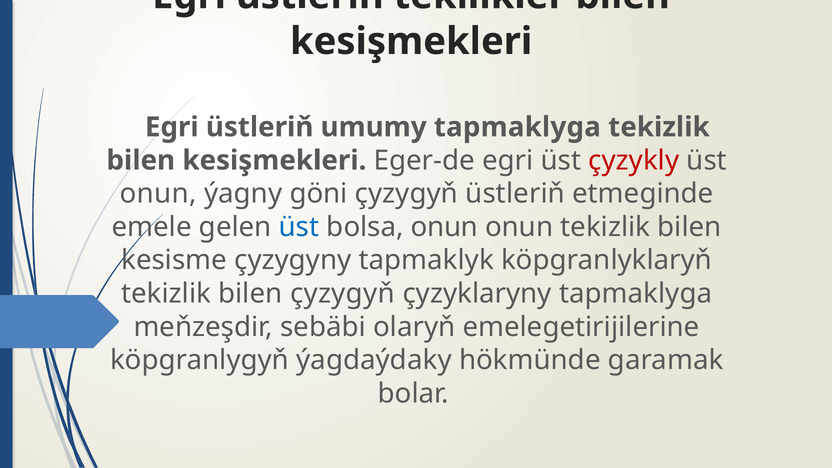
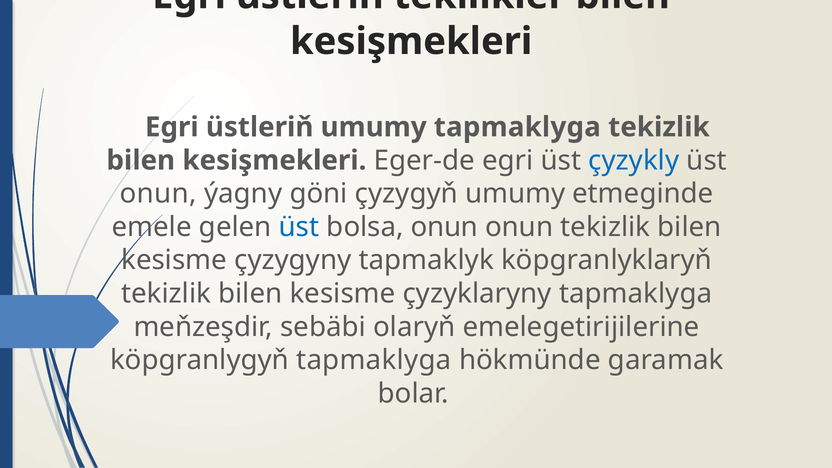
çyzykly colour: red -> blue
çyzygyň üstleriň: üstleriň -> umumy
çyzygyň at (342, 294): çyzygyň -> kesisme
köpgranlygyň ýagdaýdaky: ýagdaýdaky -> tapmaklyga
